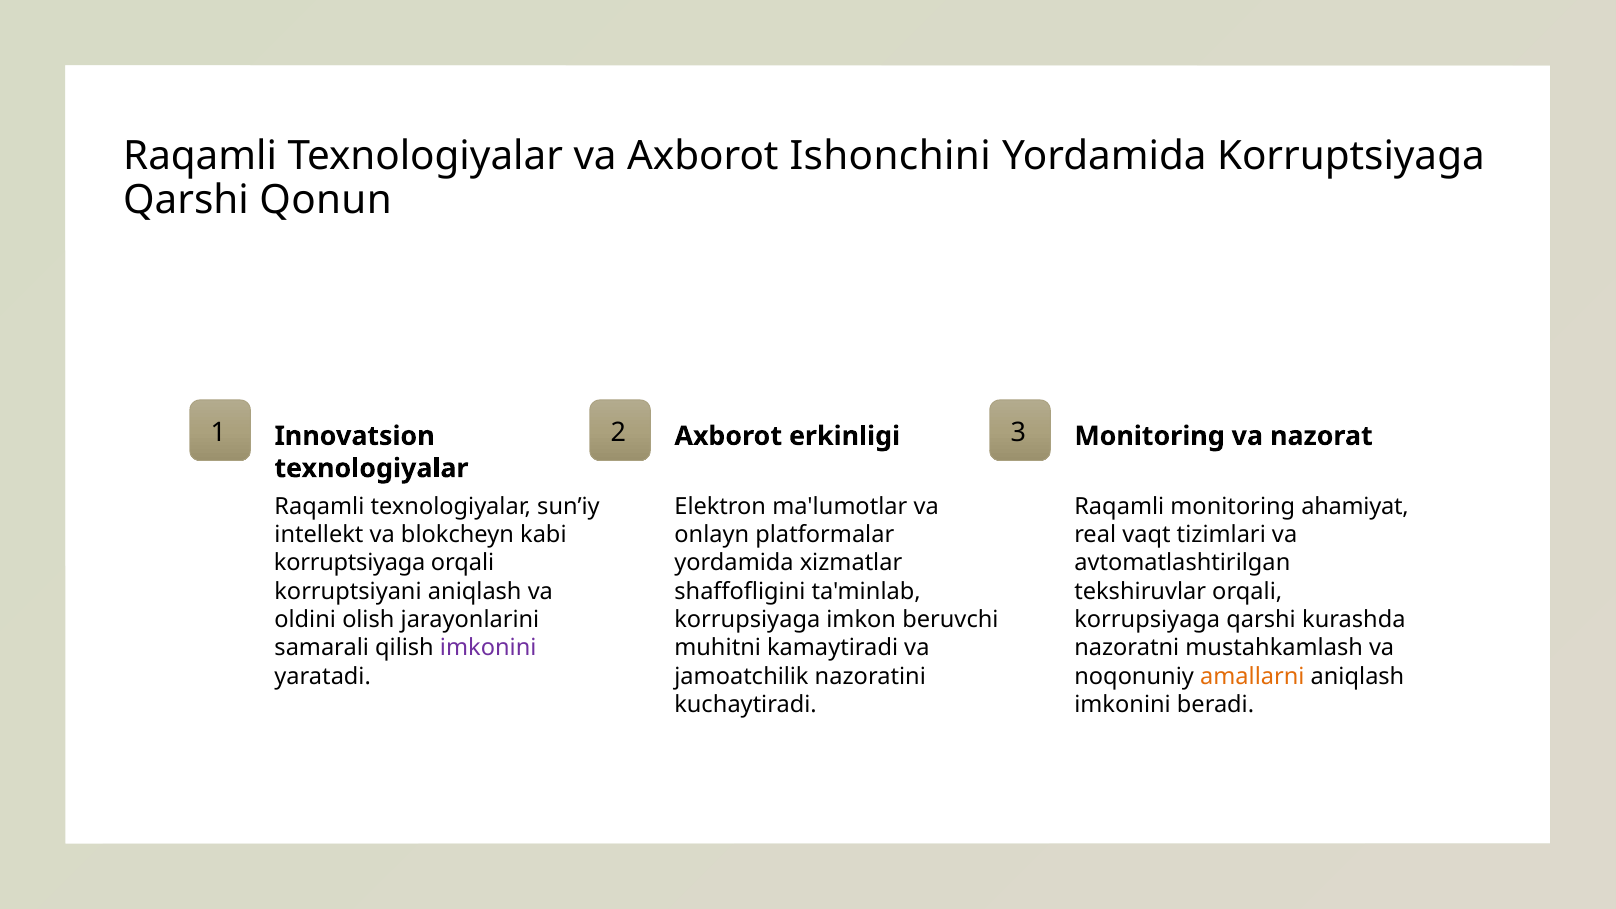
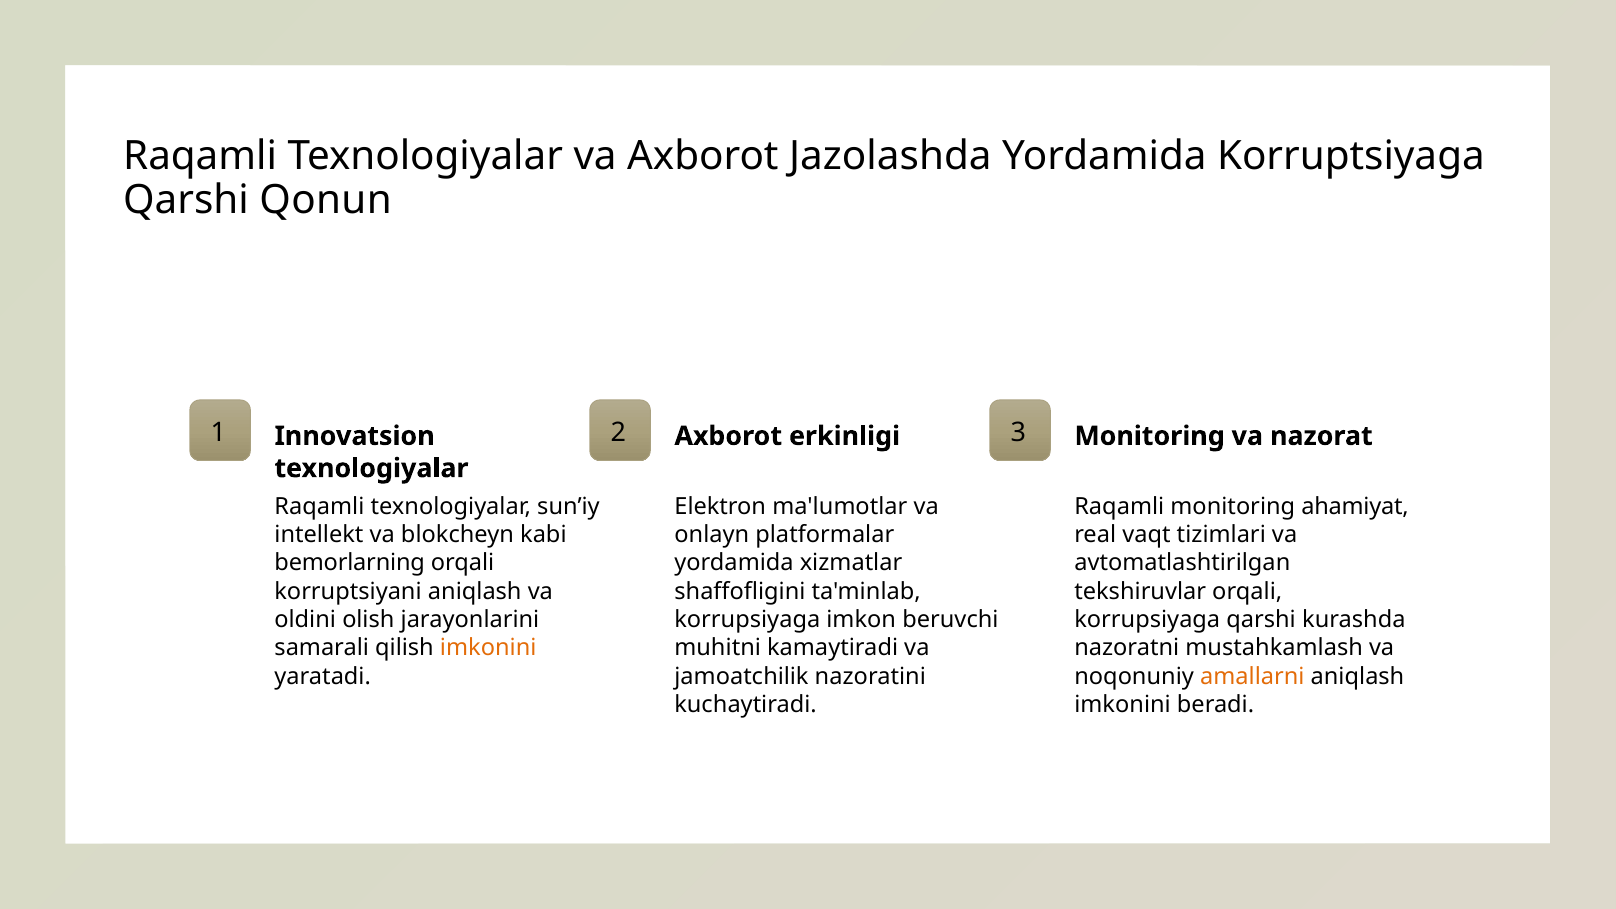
Ishonchini: Ishonchini -> Jazolashda
korruptsiyaga at (350, 563): korruptsiyaga -> bemorlarning
imkonini at (488, 648) colour: purple -> orange
